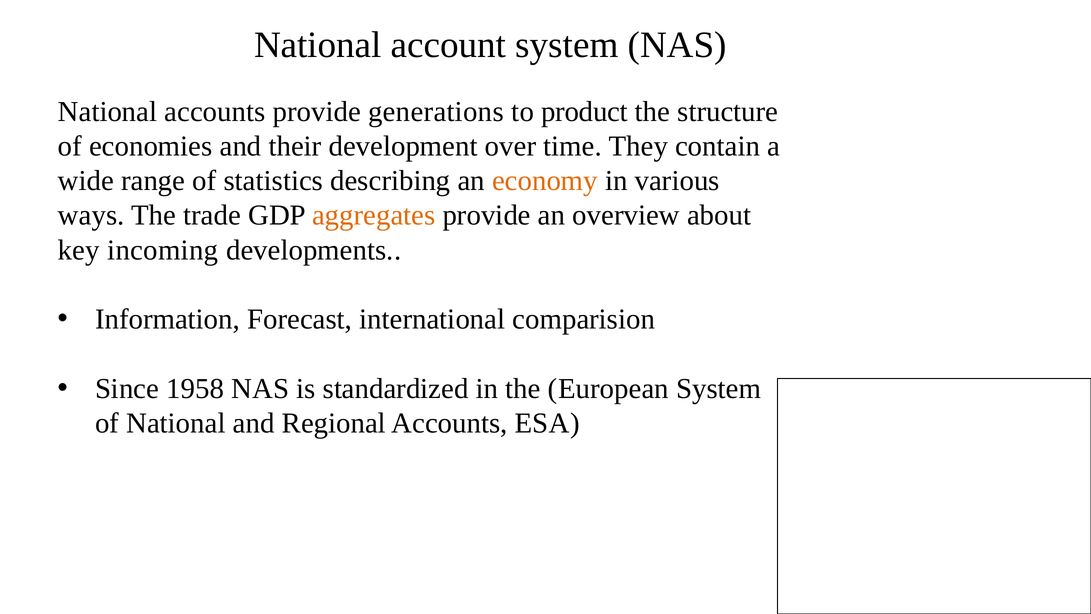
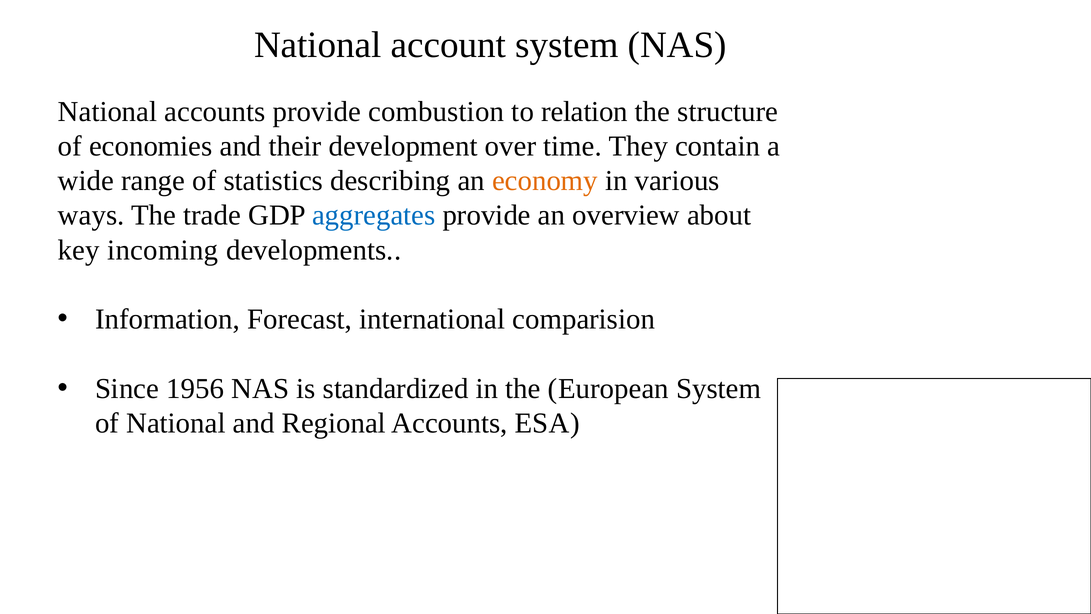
generations: generations -> combustion
product: product -> relation
aggregates colour: orange -> blue
1958: 1958 -> 1956
